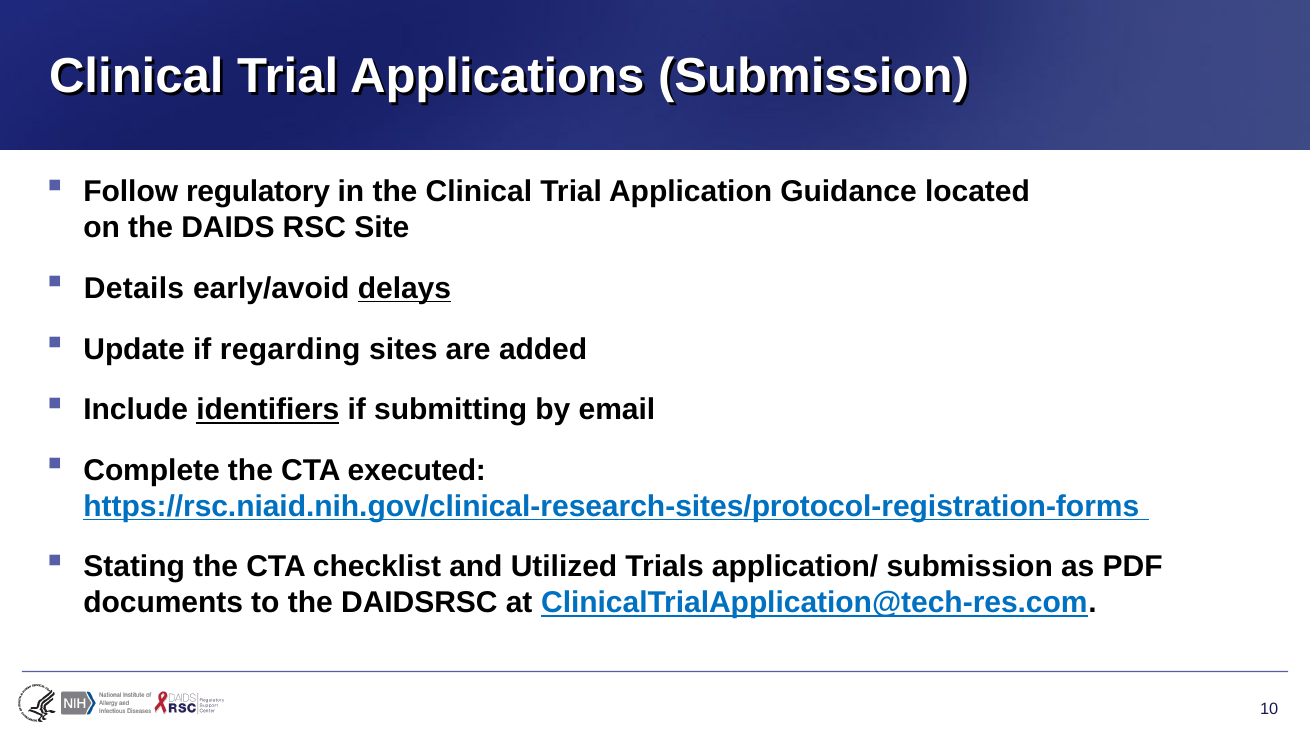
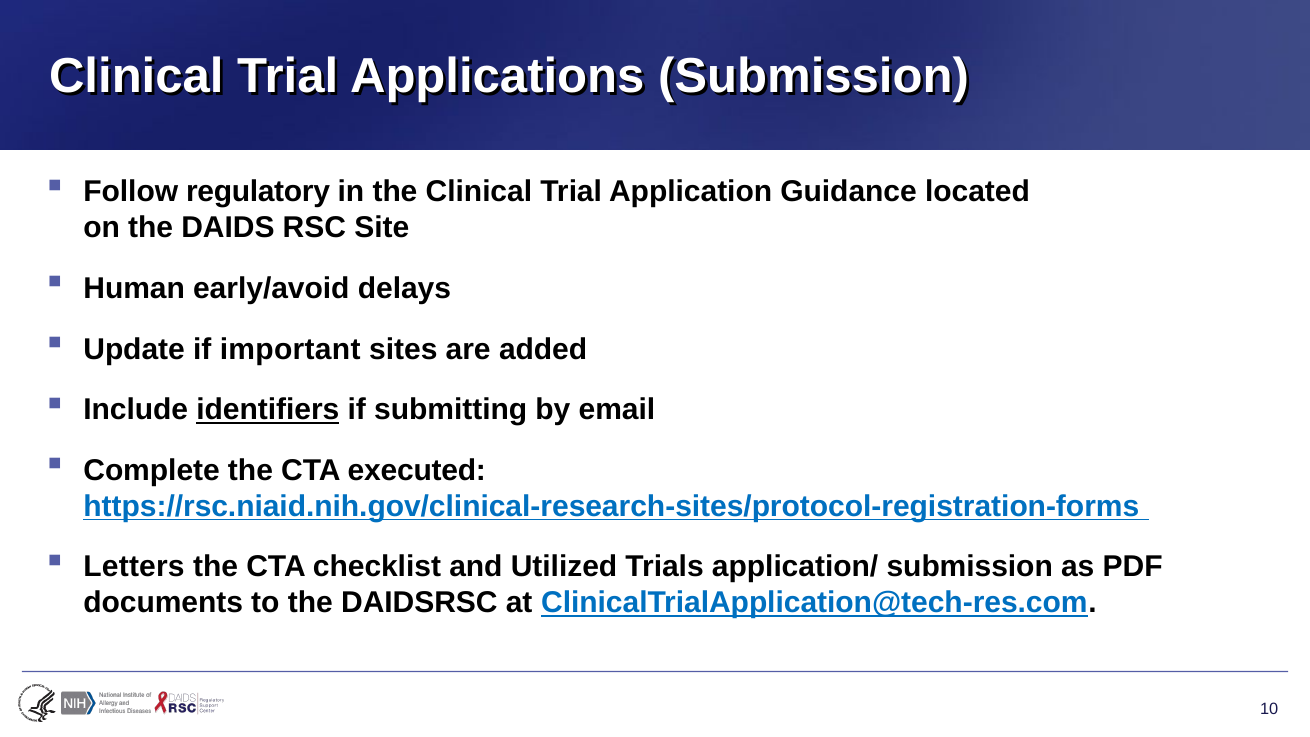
Details: Details -> Human
delays underline: present -> none
regarding: regarding -> important
Stating: Stating -> Letters
